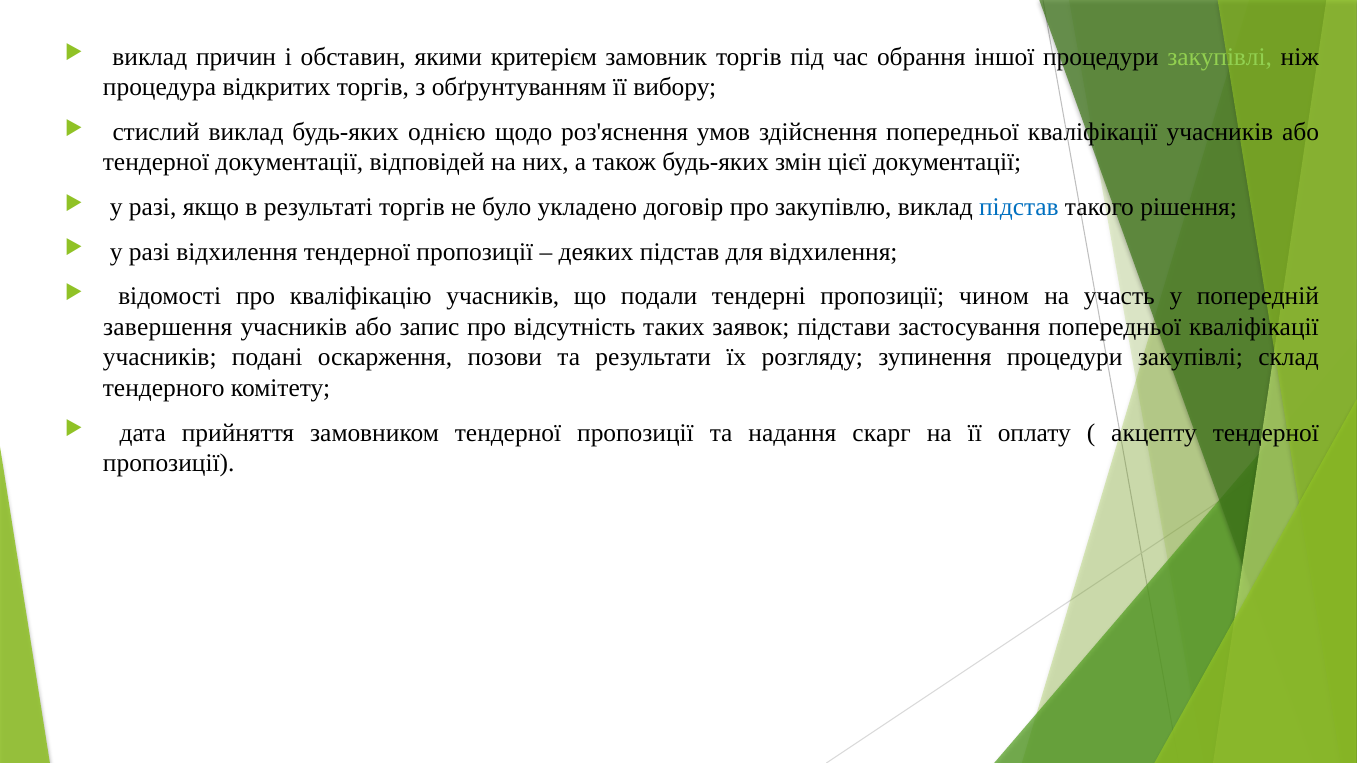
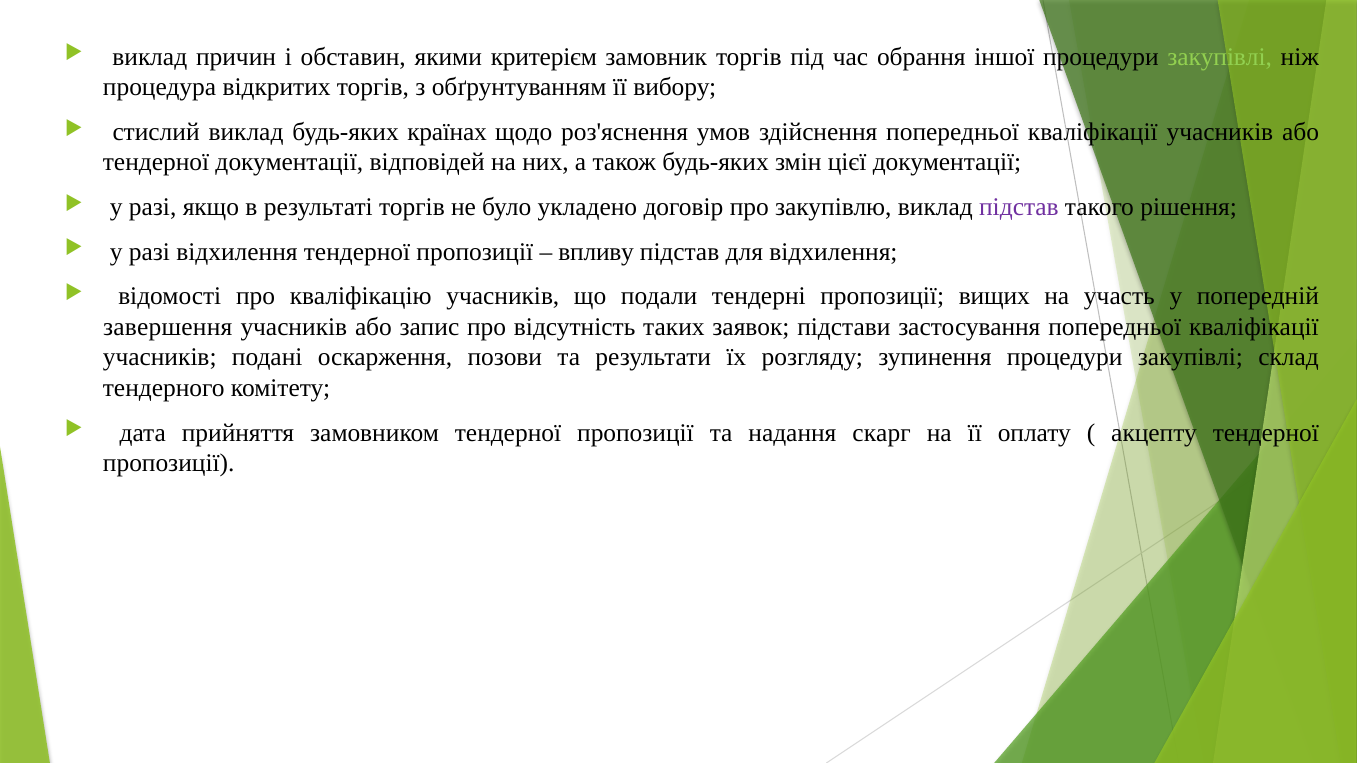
однією: однією -> країнах
підстав at (1019, 207) colour: blue -> purple
деяких: деяких -> впливу
чином: чином -> вищих
